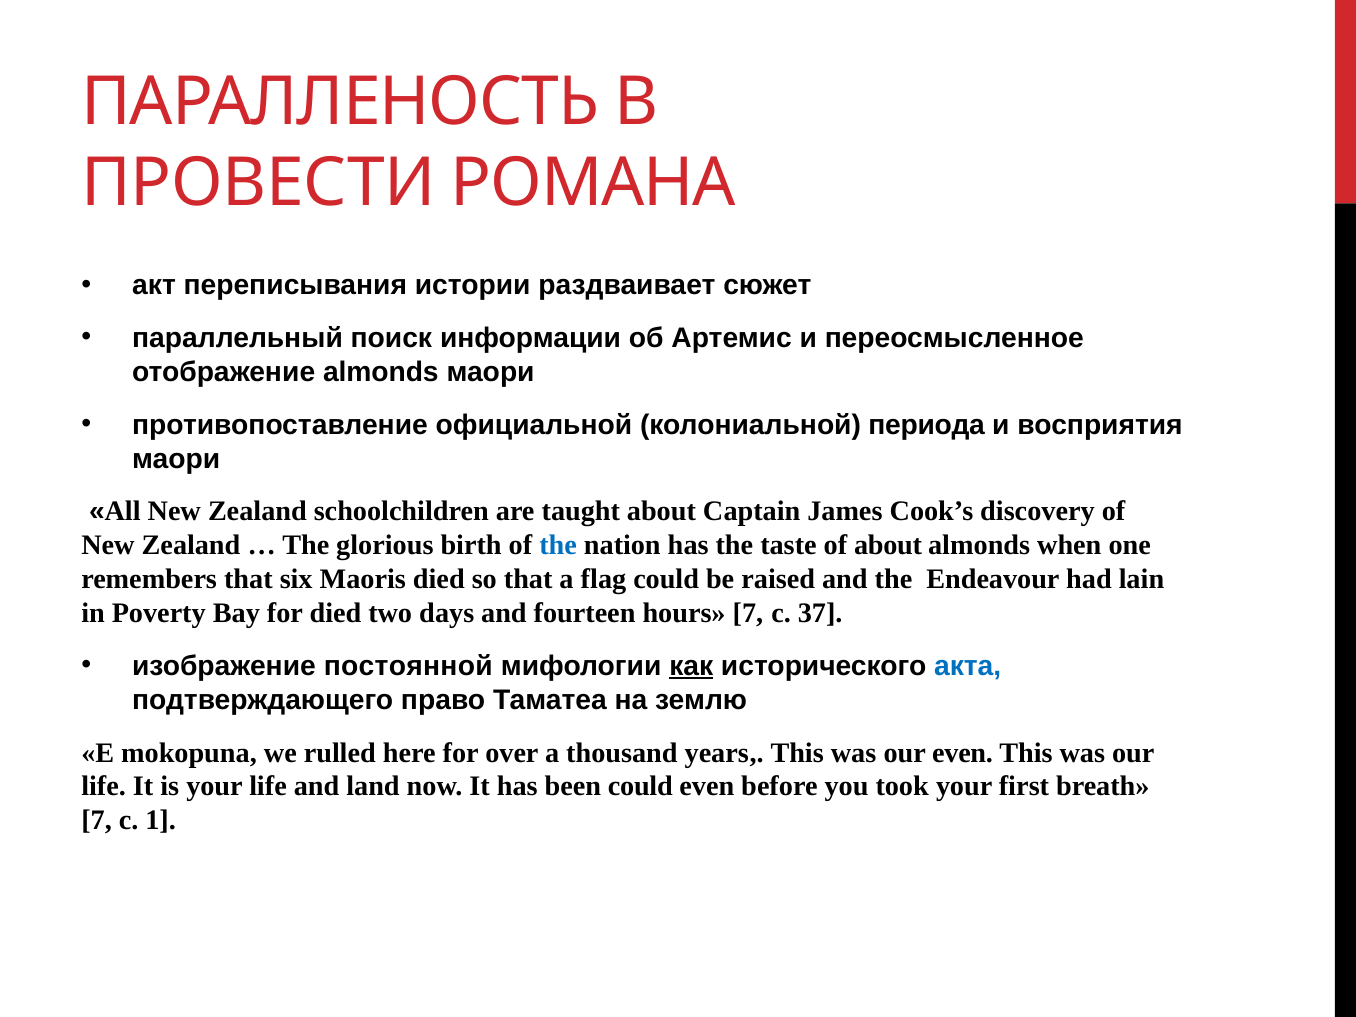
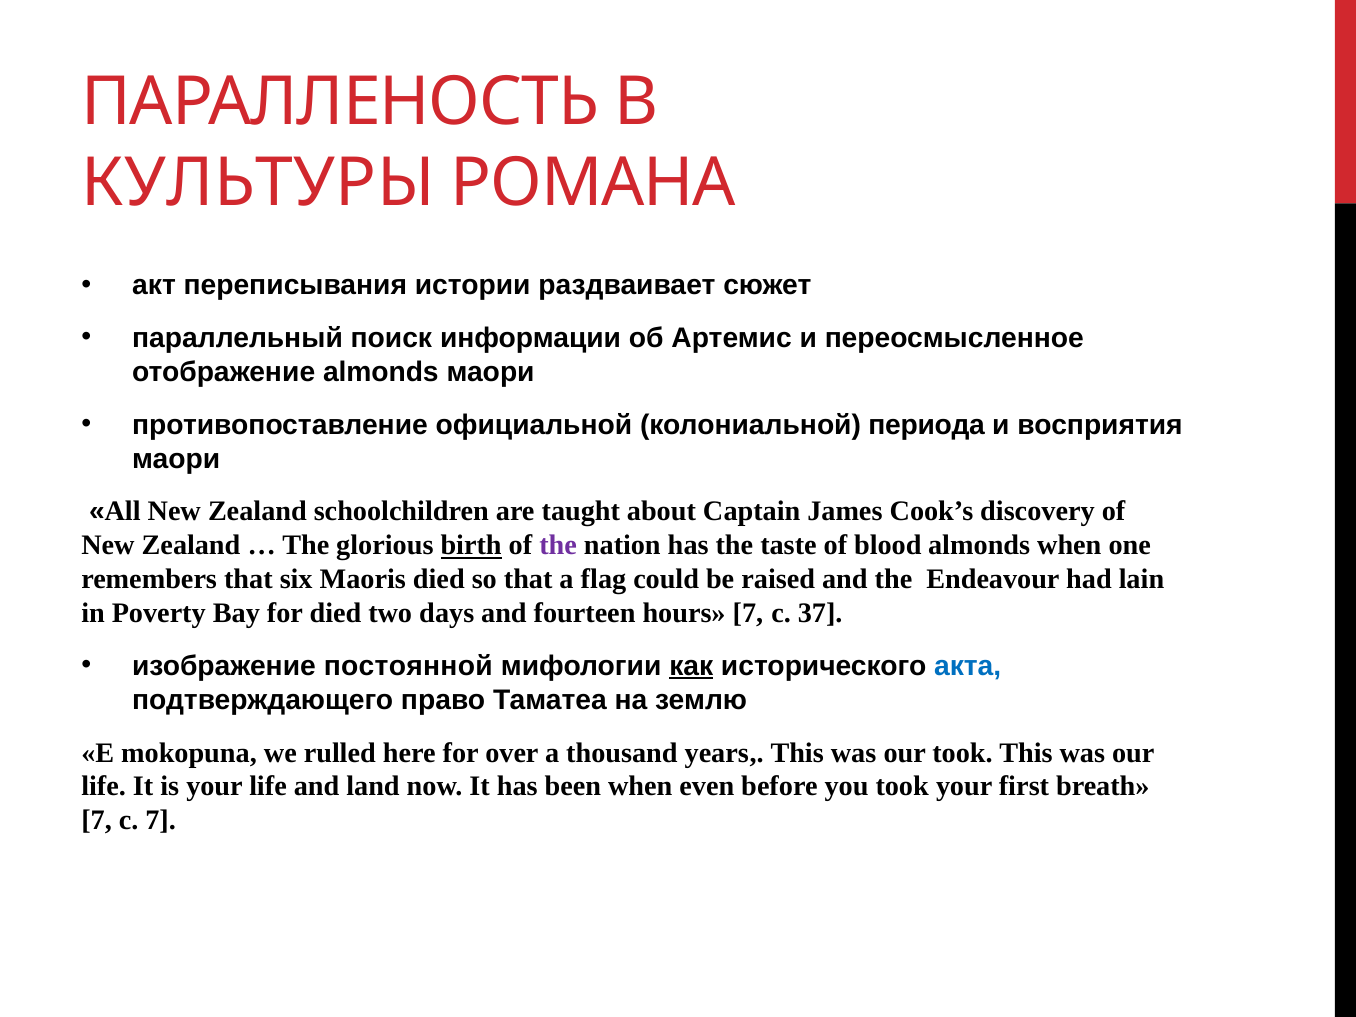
ПРОВЕСТИ: ПРОВЕСТИ -> КУЛЬТУРЫ
birth underline: none -> present
the at (558, 546) colour: blue -> purple
of about: about -> blood
our even: even -> took
been could: could -> when
с 1: 1 -> 7
